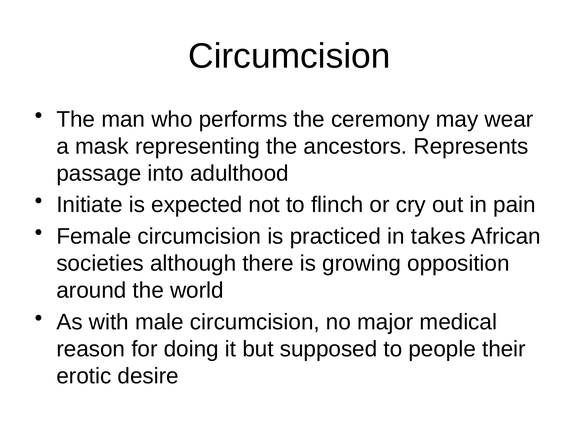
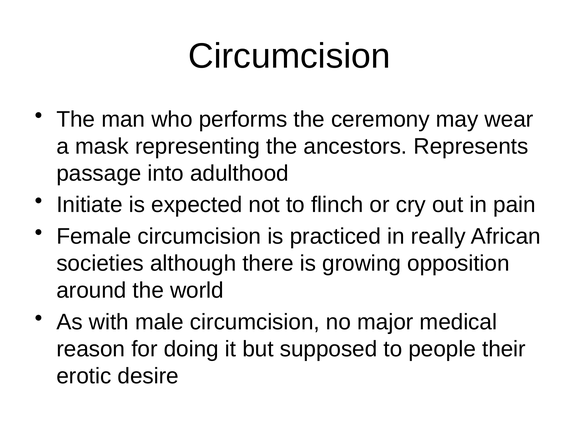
takes: takes -> really
